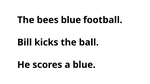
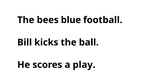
a blue: blue -> play
